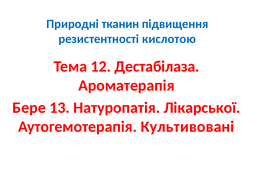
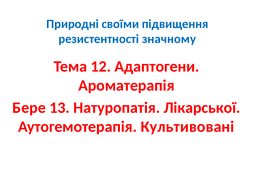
тканин: тканин -> своїми
кислотою: кислотою -> значному
Дестабілаза: Дестабілаза -> Адаптогени
